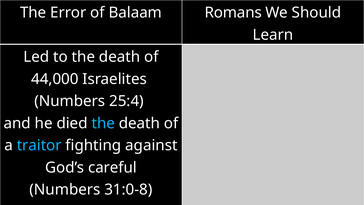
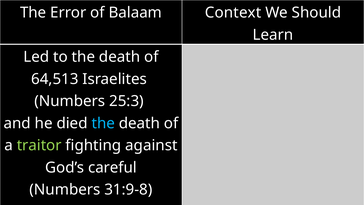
Romans: Romans -> Context
44,000: 44,000 -> 64,513
25:4: 25:4 -> 25:3
traitor colour: light blue -> light green
31:0-8: 31:0-8 -> 31:9-8
